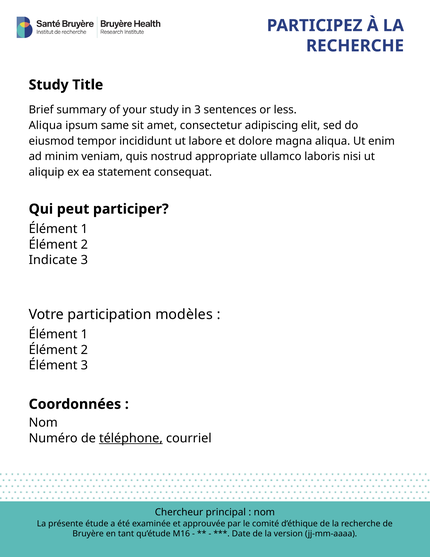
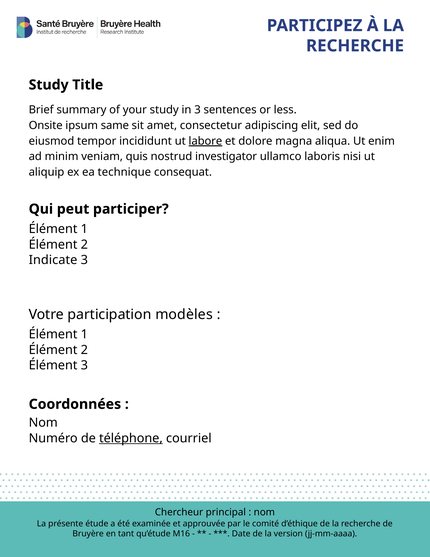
Aliqua at (46, 125): Aliqua -> Onsite
labore underline: none -> present
appropriate: appropriate -> investigator
statement: statement -> technique
